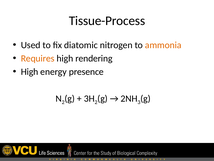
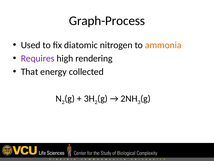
Tissue-Process: Tissue-Process -> Graph-Process
Requires colour: orange -> purple
High at (30, 72): High -> That
presence: presence -> collected
